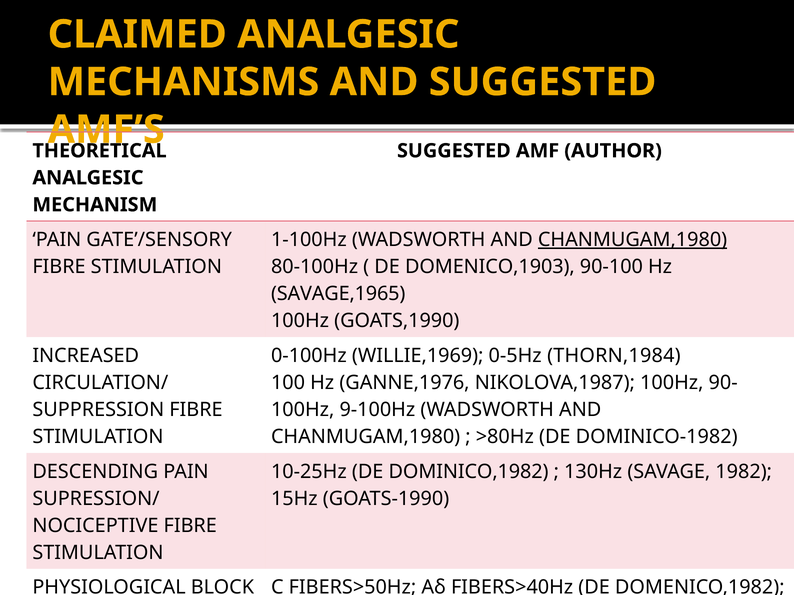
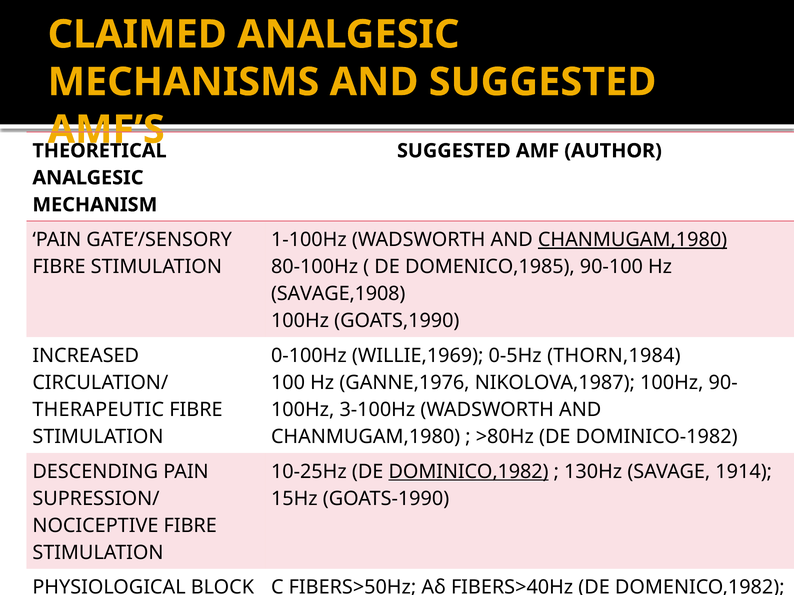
DOMENICO,1903: DOMENICO,1903 -> DOMENICO,1985
SAVAGE,1965: SAVAGE,1965 -> SAVAGE,1908
SUPPRESSION: SUPPRESSION -> THERAPEUTIC
9-100Hz: 9-100Hz -> 3-100Hz
DOMINICO,1982 underline: none -> present
1982: 1982 -> 1914
